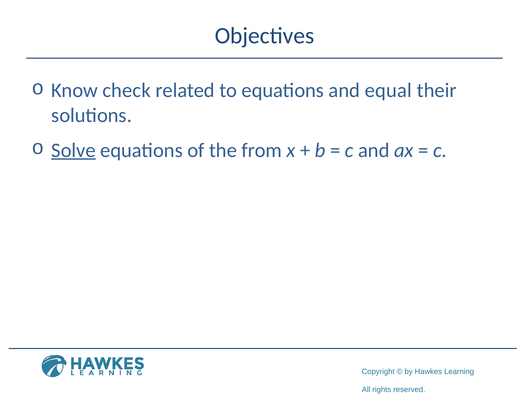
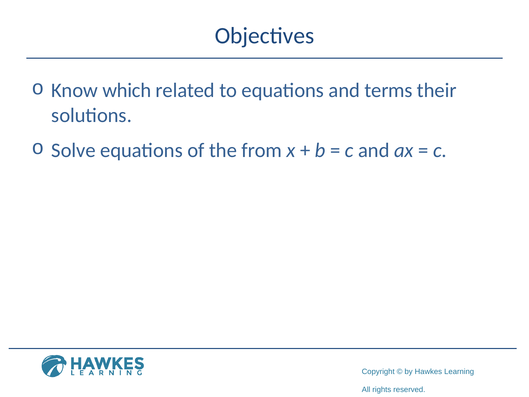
check: check -> which
equal: equal -> terms
Solve underline: present -> none
